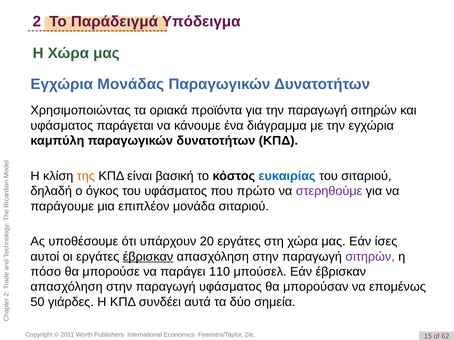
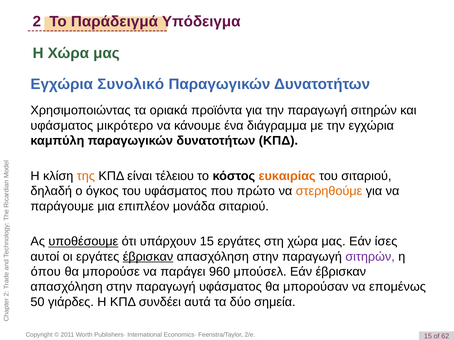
Μονάδας: Μονάδας -> Συνολικό
παράγεται: παράγεται -> μικρότερο
βασική: βασική -> τέλειου
ευκαιρίας colour: blue -> orange
στερηθούμε colour: purple -> orange
υποθέσουμε underline: none -> present
υπάρχουν 20: 20 -> 15
πόσο: πόσο -> όπου
110: 110 -> 960
